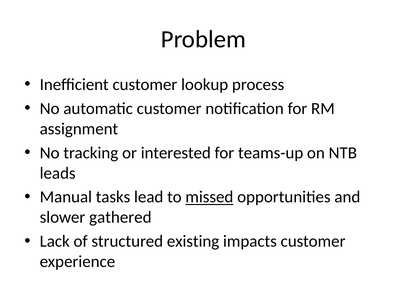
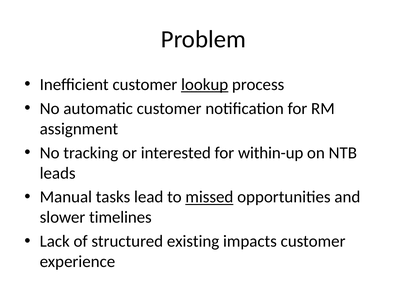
lookup underline: none -> present
teams-up: teams-up -> within-up
gathered: gathered -> timelines
